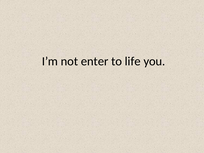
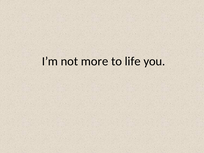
enter: enter -> more
